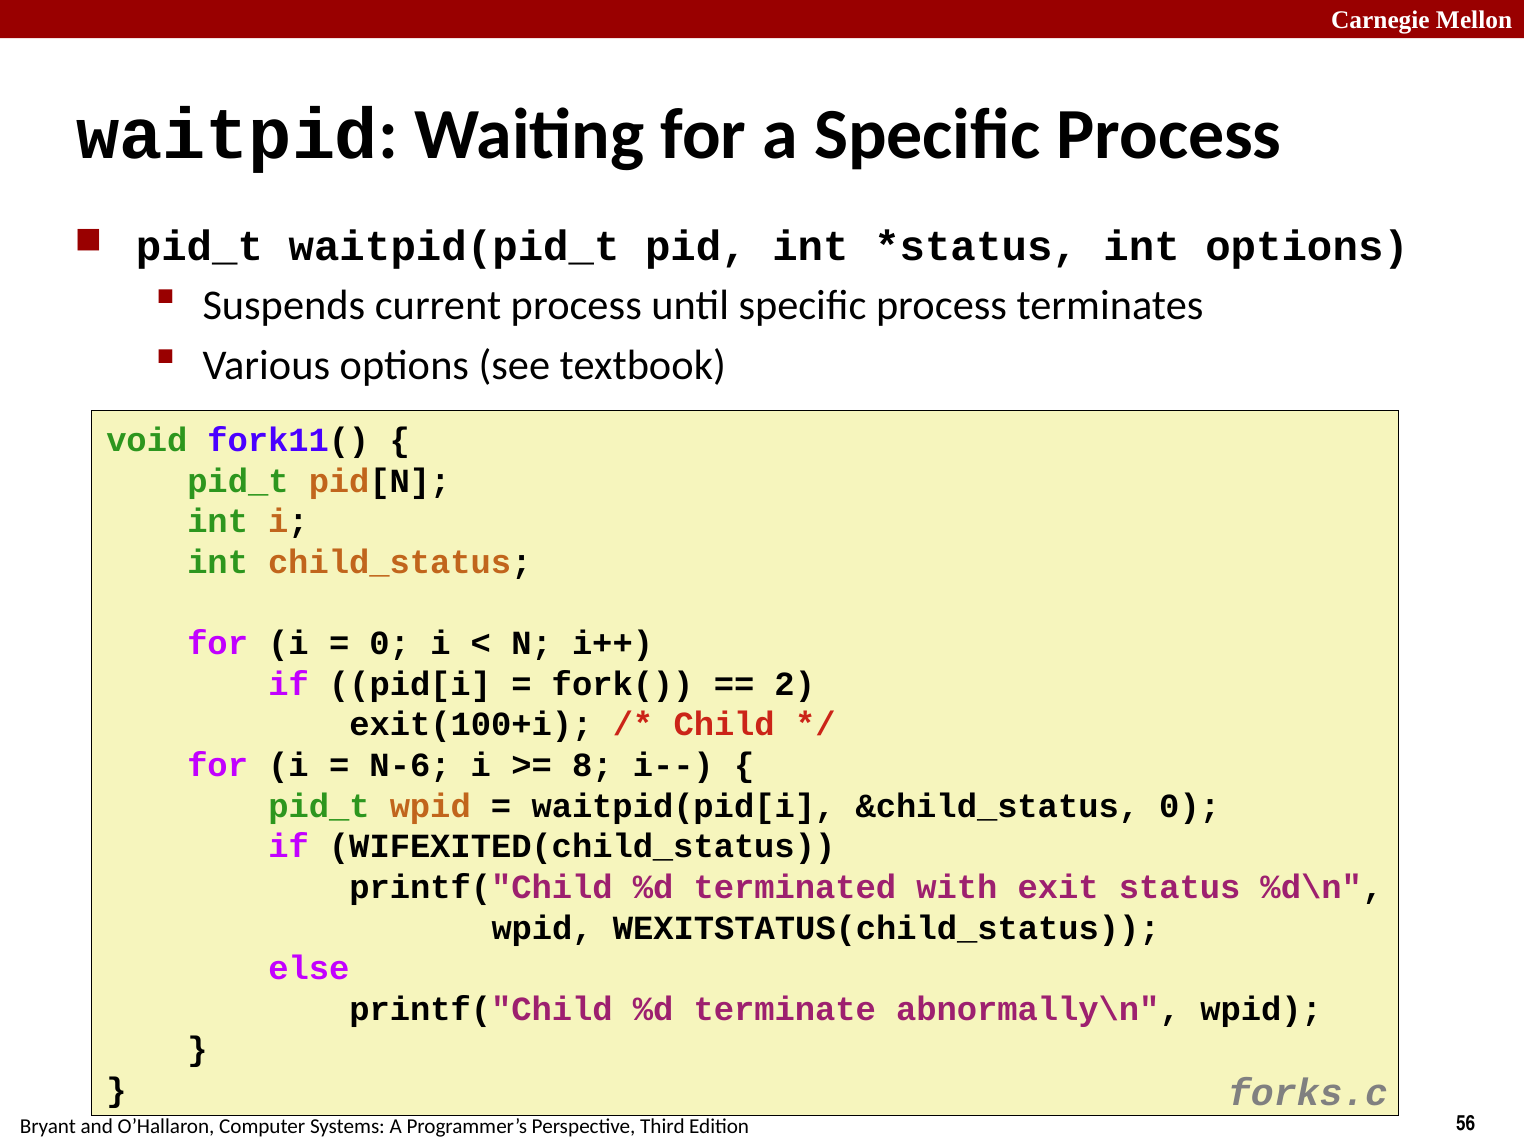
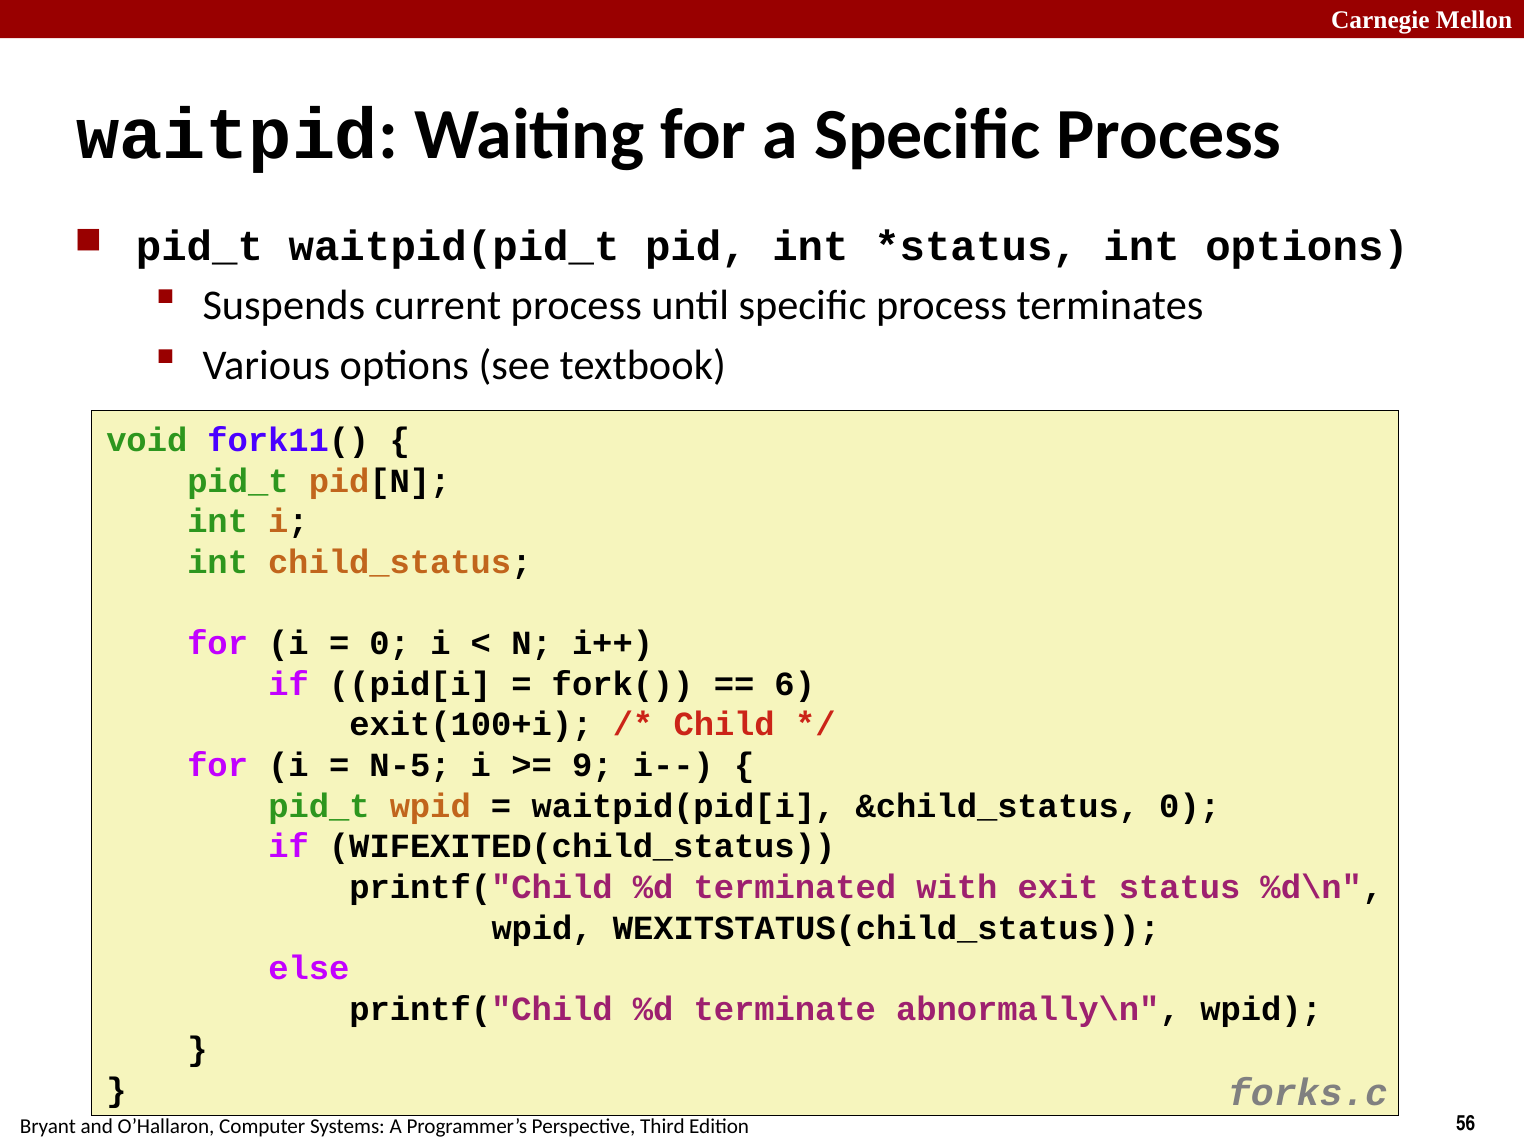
2: 2 -> 6
N-6: N-6 -> N-5
8: 8 -> 9
